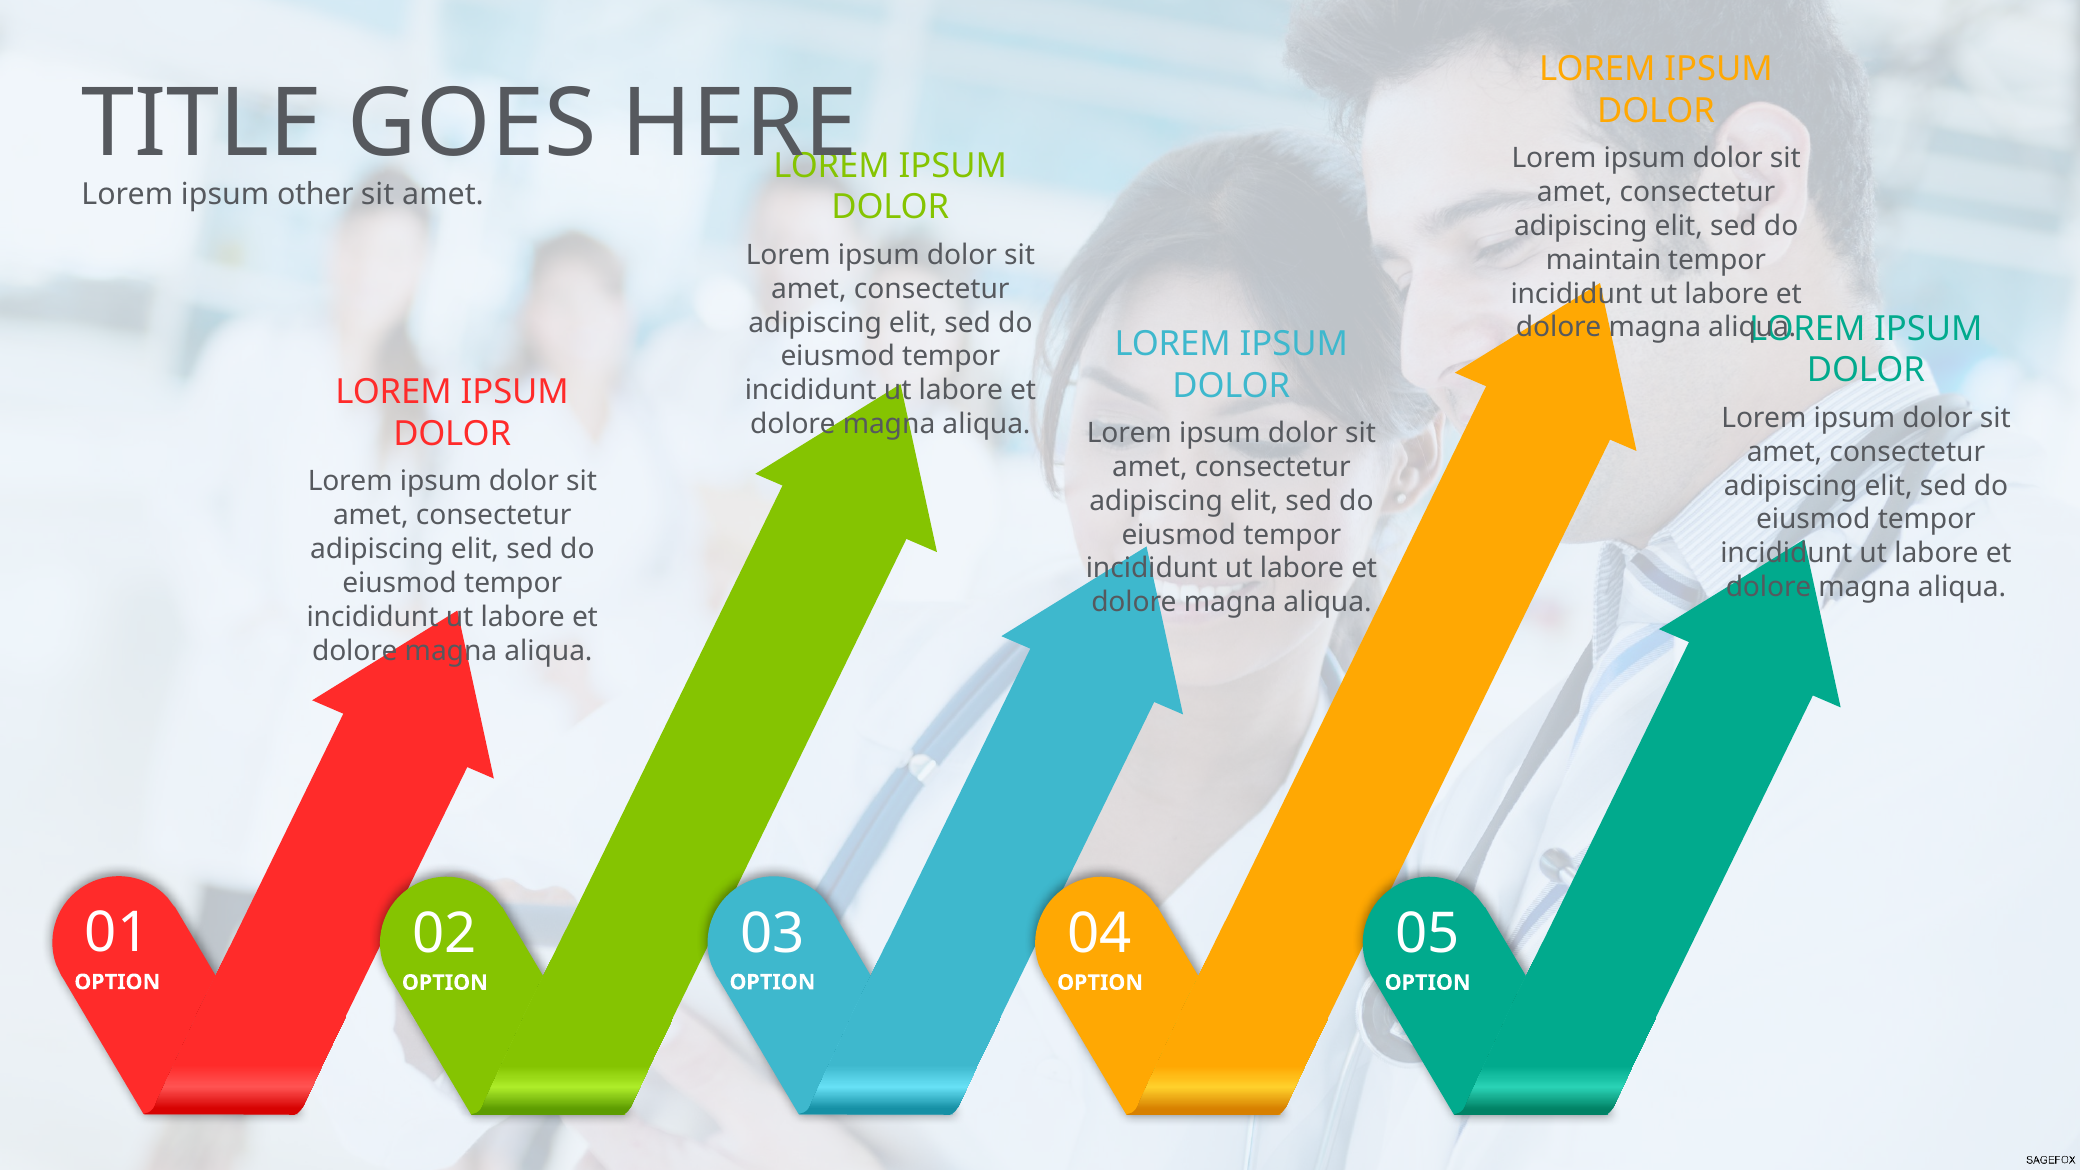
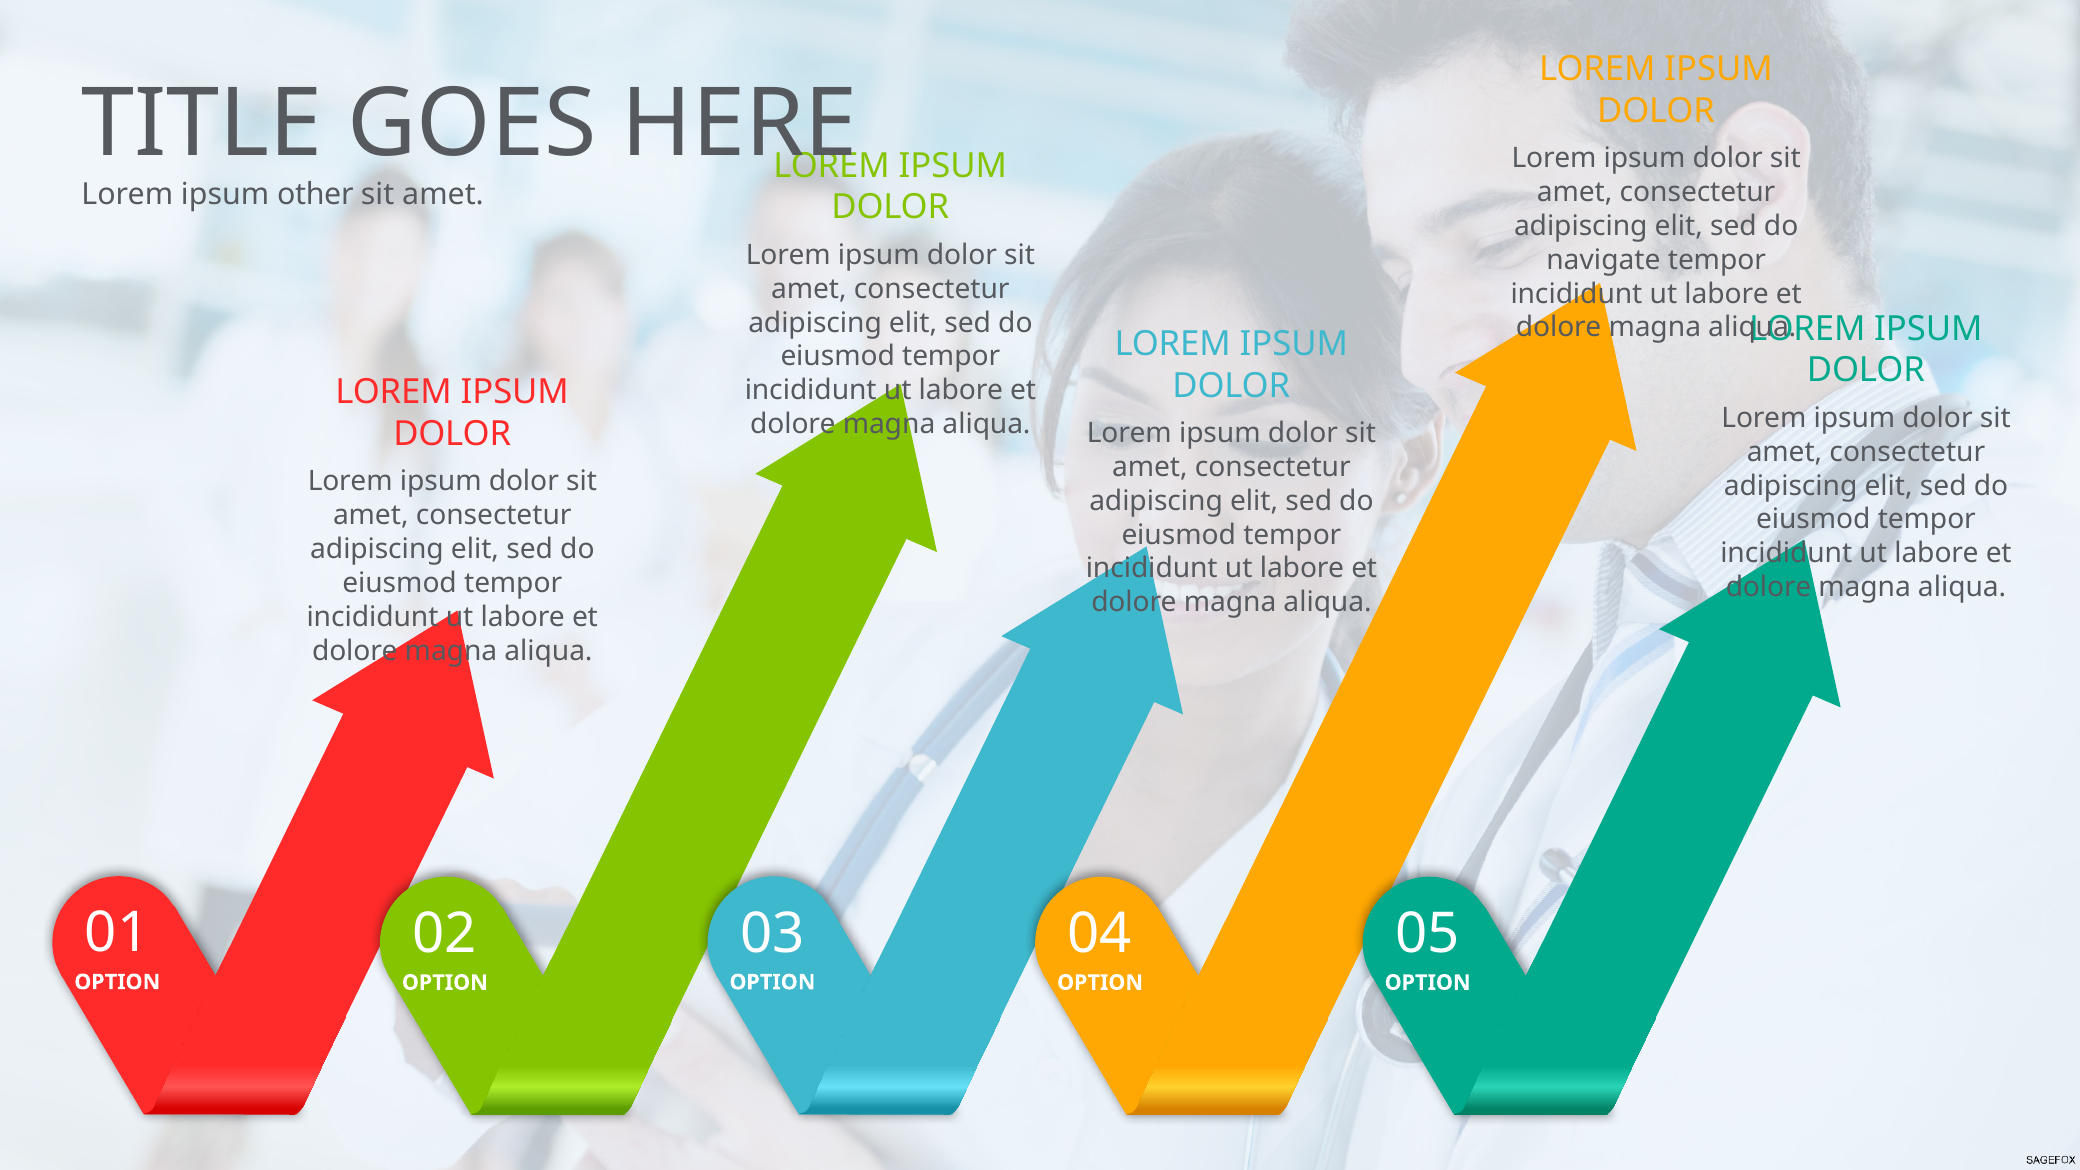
maintain: maintain -> navigate
